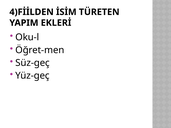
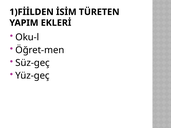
4)FİİLDEN: 4)FİİLDEN -> 1)FİİLDEN
